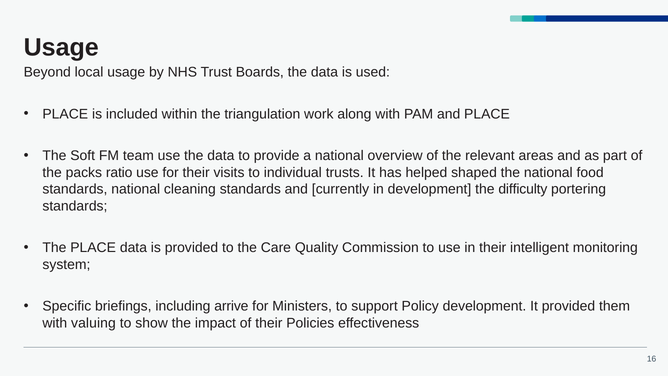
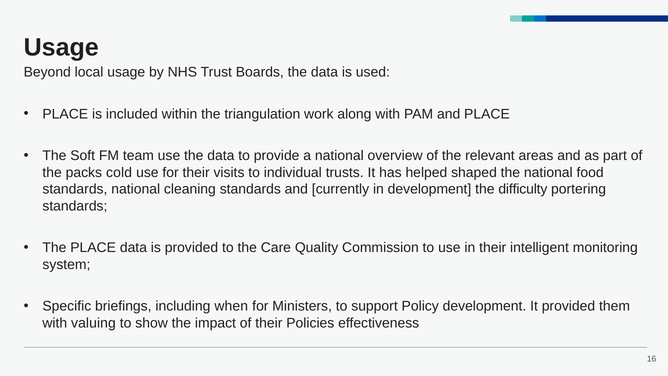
ratio: ratio -> cold
arrive: arrive -> when
